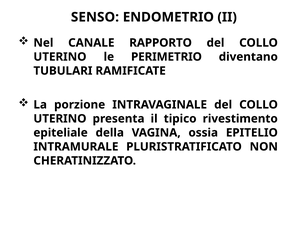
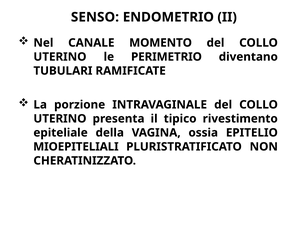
RAPPORTO: RAPPORTO -> MOMENTO
INTRAMURALE: INTRAMURALE -> MIOEPITELIALI
